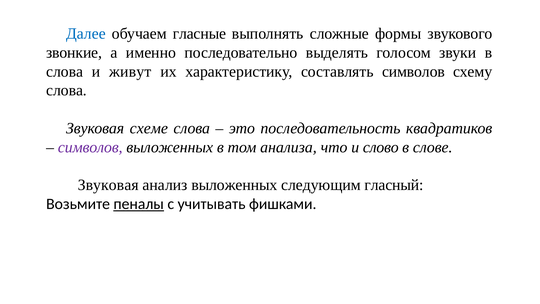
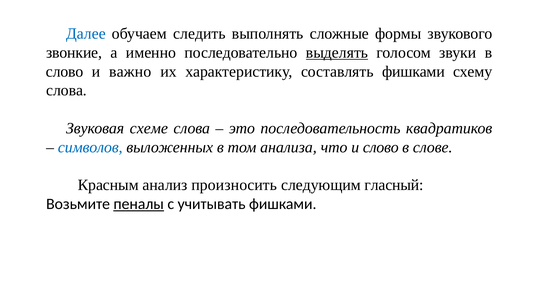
гласные: гласные -> следить
выделять underline: none -> present
слова at (65, 71): слова -> слово
живут: живут -> важно
составлять символов: символов -> фишками
символов at (90, 147) colour: purple -> blue
Звуковая at (108, 185): Звуковая -> Красным
анализ выложенных: выложенных -> произносить
